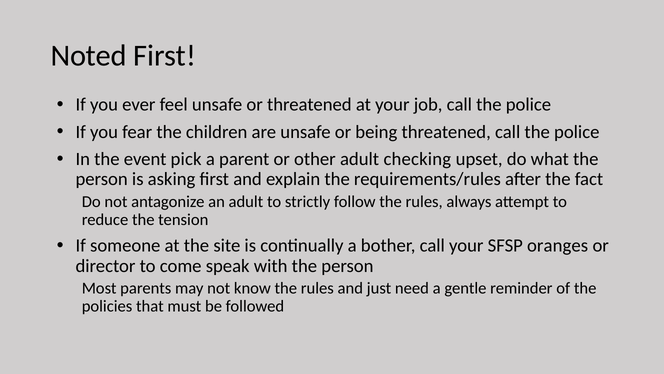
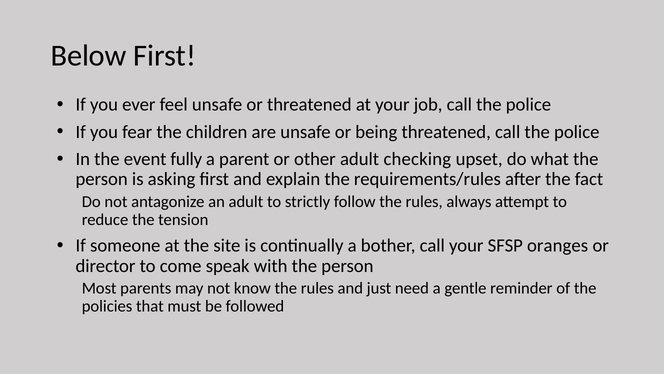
Noted: Noted -> Below
pick: pick -> fully
